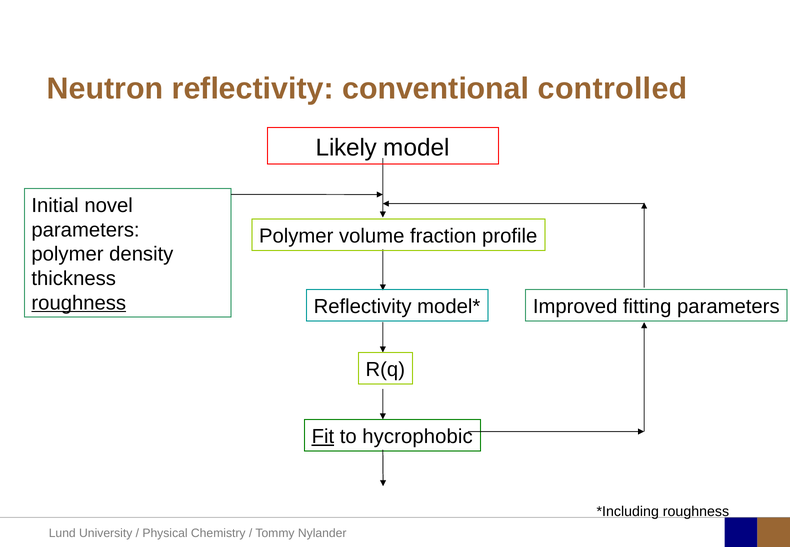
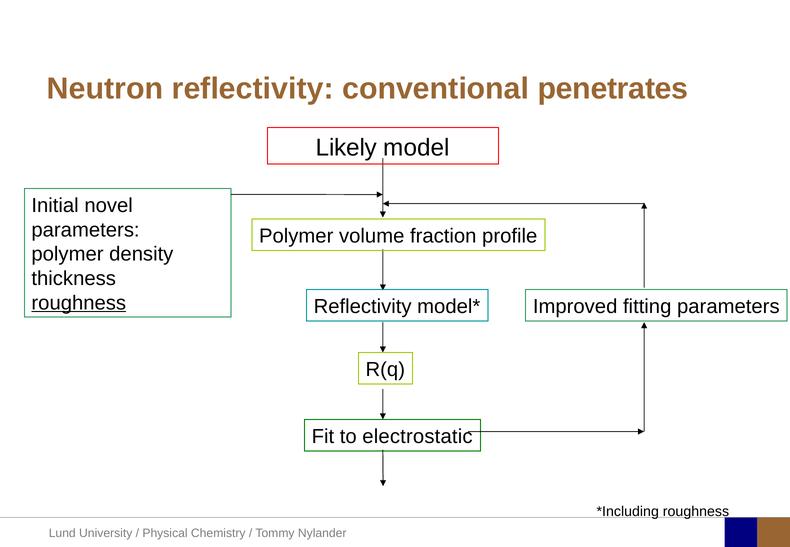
controlled: controlled -> penetrates
Fit underline: present -> none
hycrophobic: hycrophobic -> electrostatic
